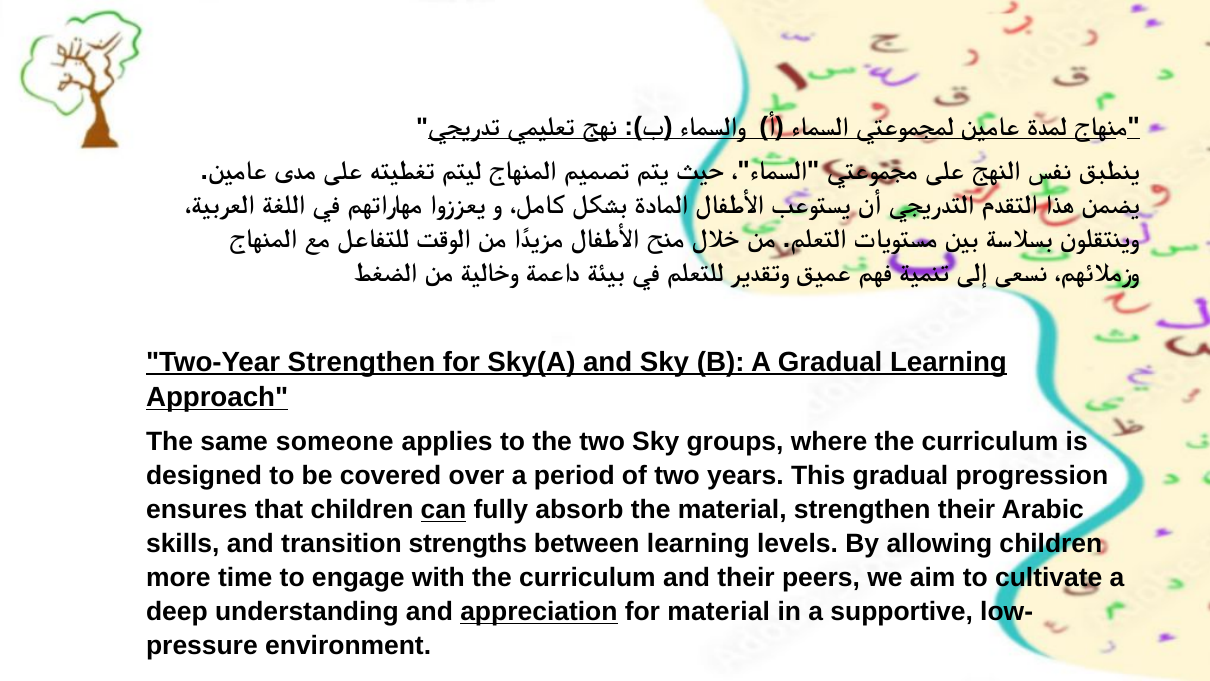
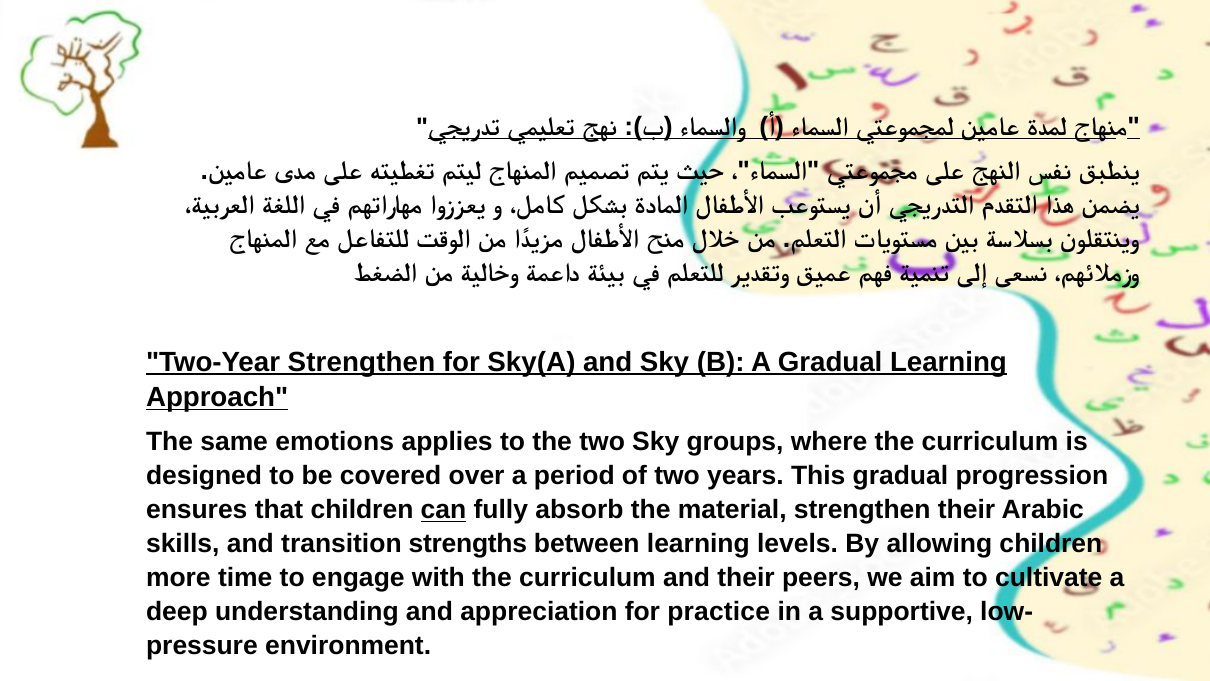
someone: someone -> emotions
appreciation underline: present -> none
for material: material -> practice
